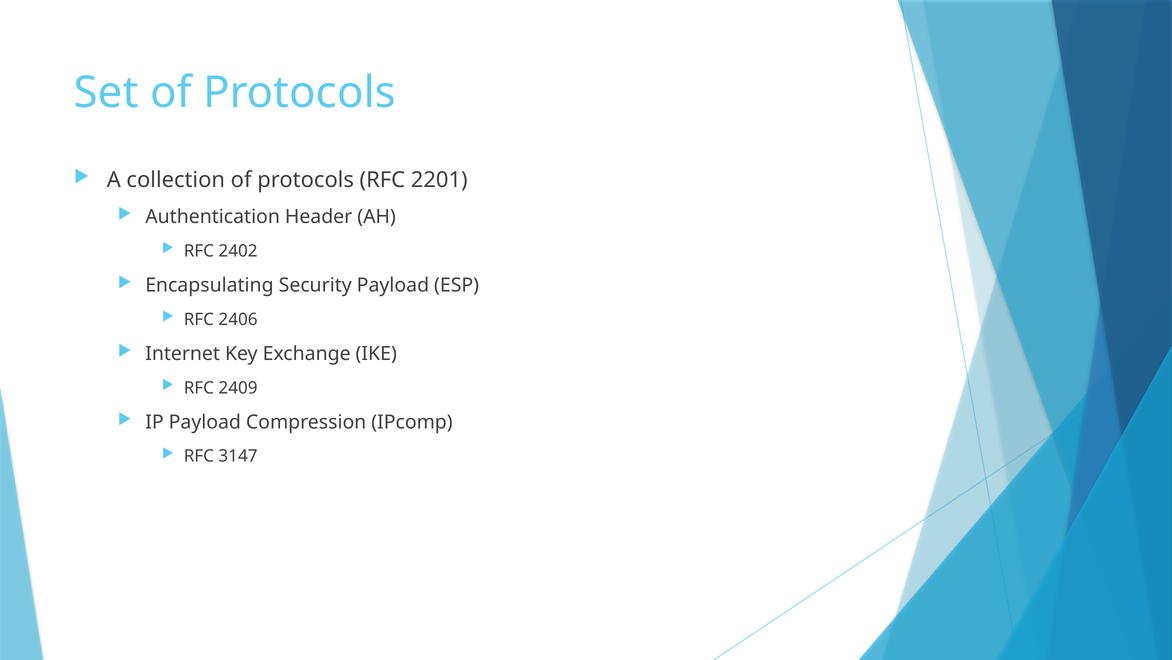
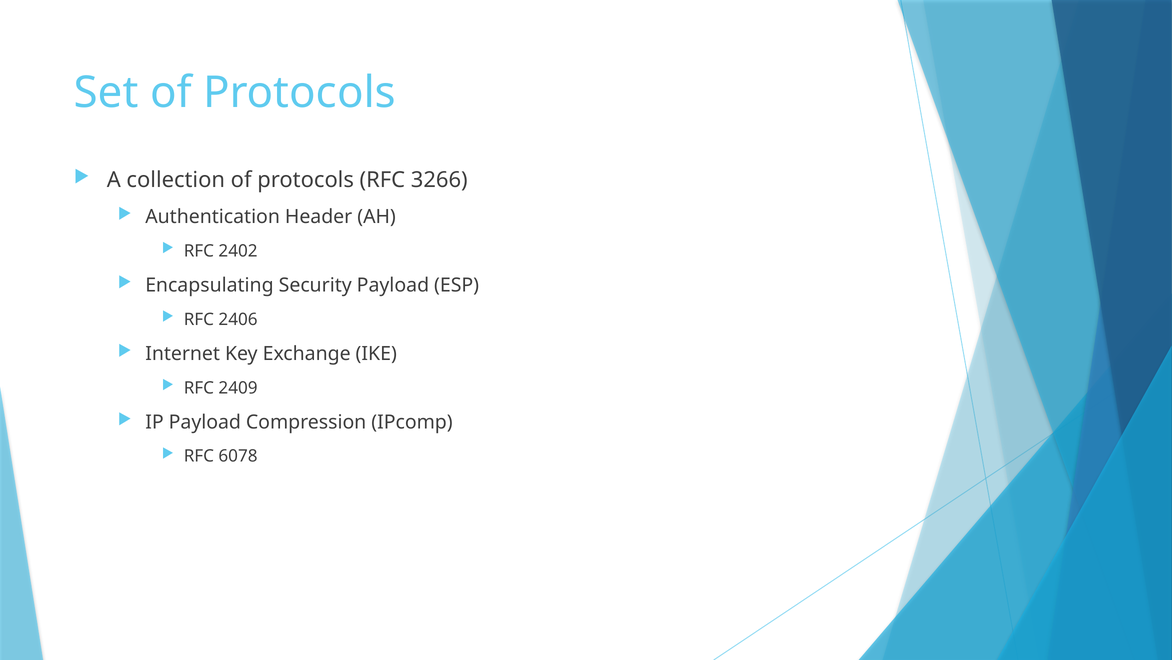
2201: 2201 -> 3266
3147: 3147 -> 6078
